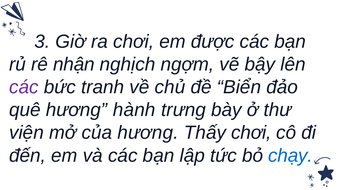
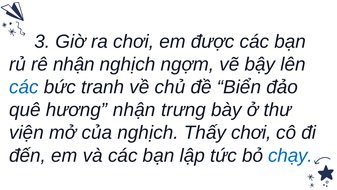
các at (24, 87) colour: purple -> blue
hương hành: hành -> nhận
của hương: hương -> nghịch
